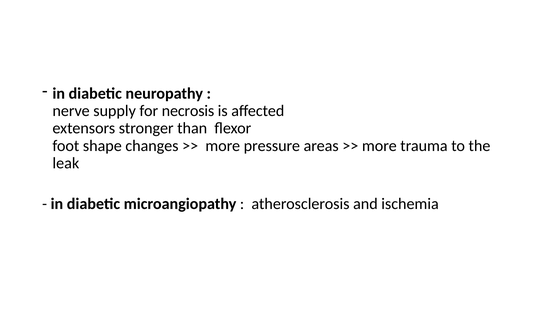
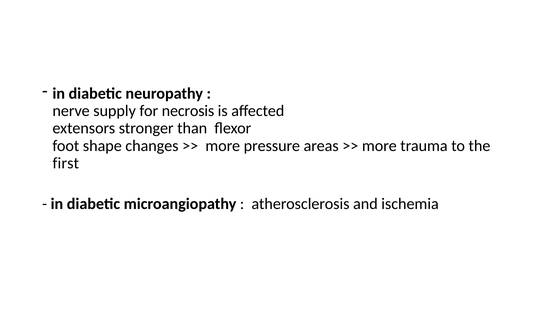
leak: leak -> first
